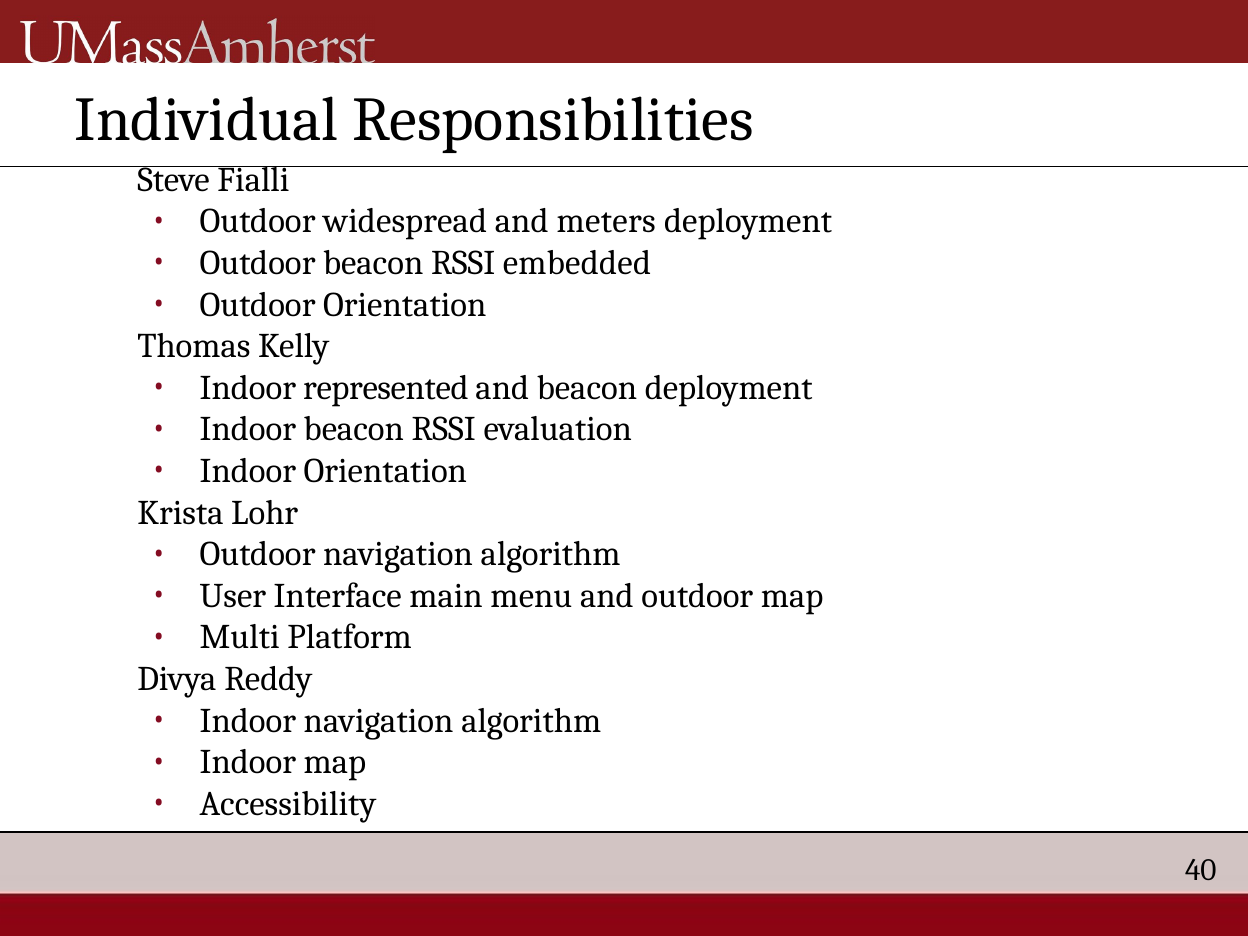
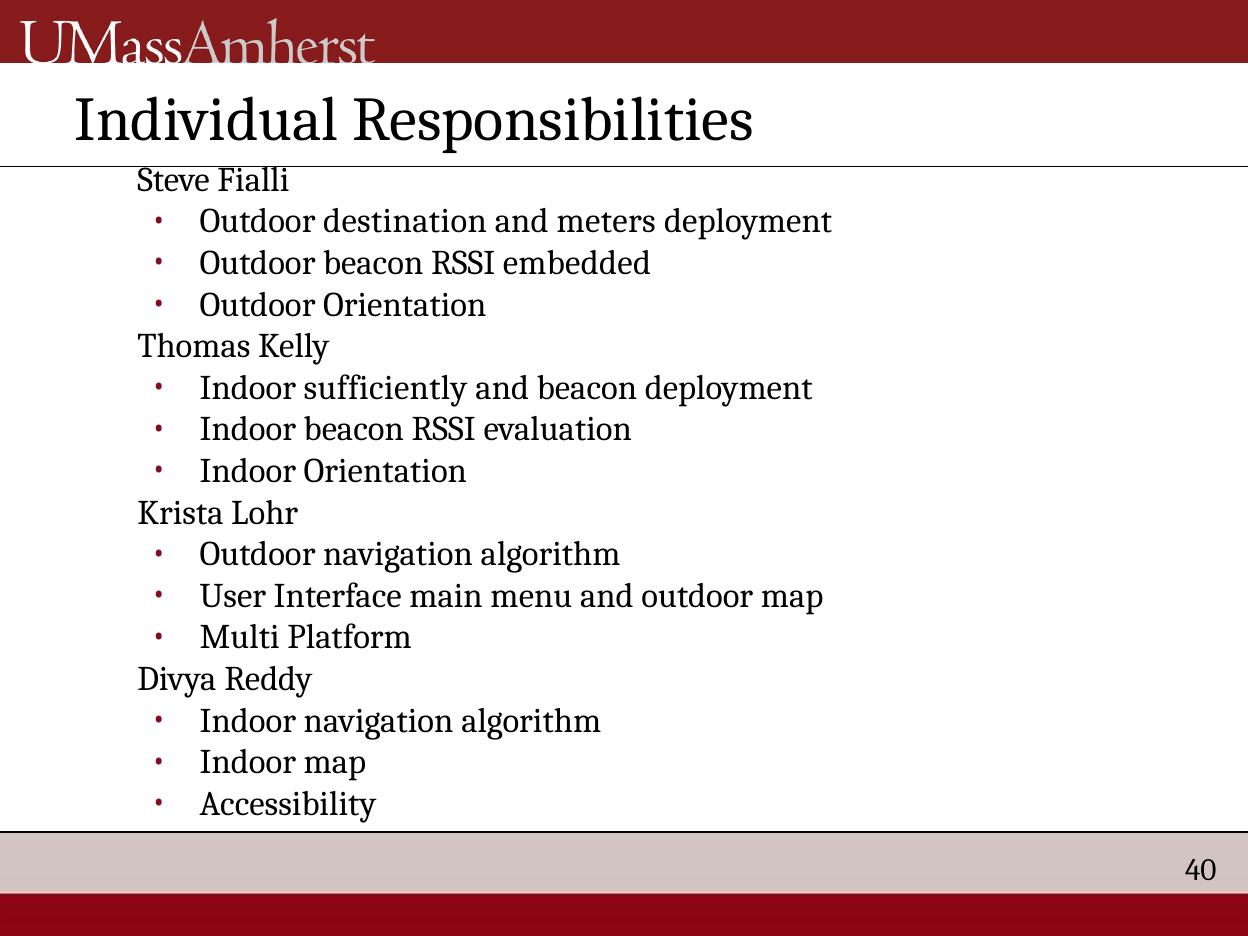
widespread: widespread -> destination
represented: represented -> sufficiently
